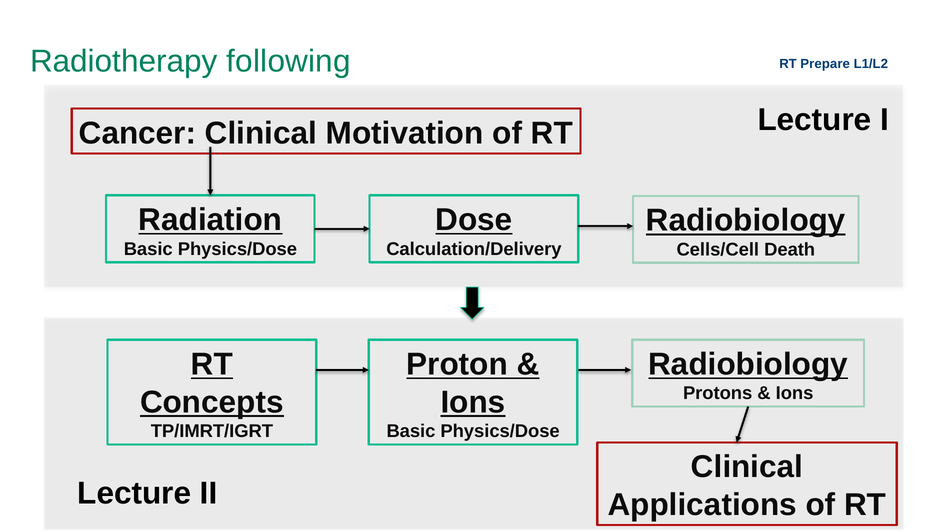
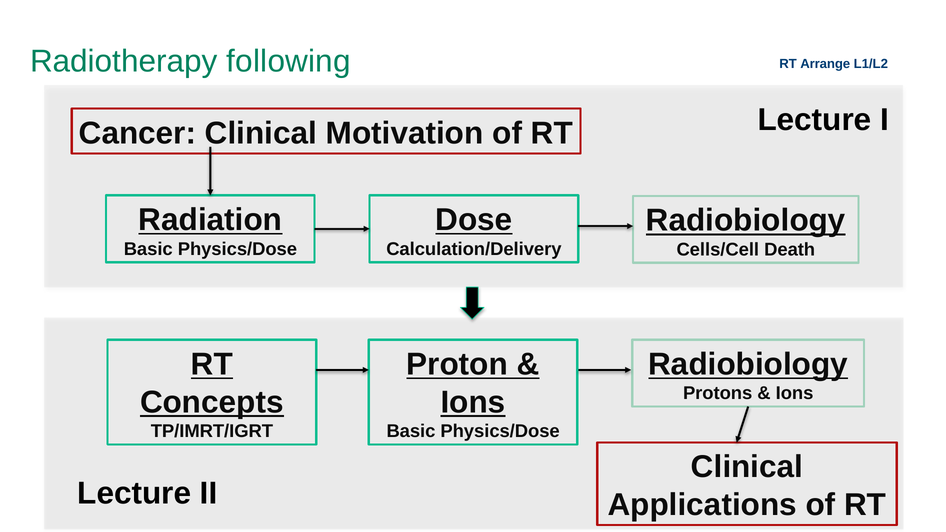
Prepare: Prepare -> Arrange
